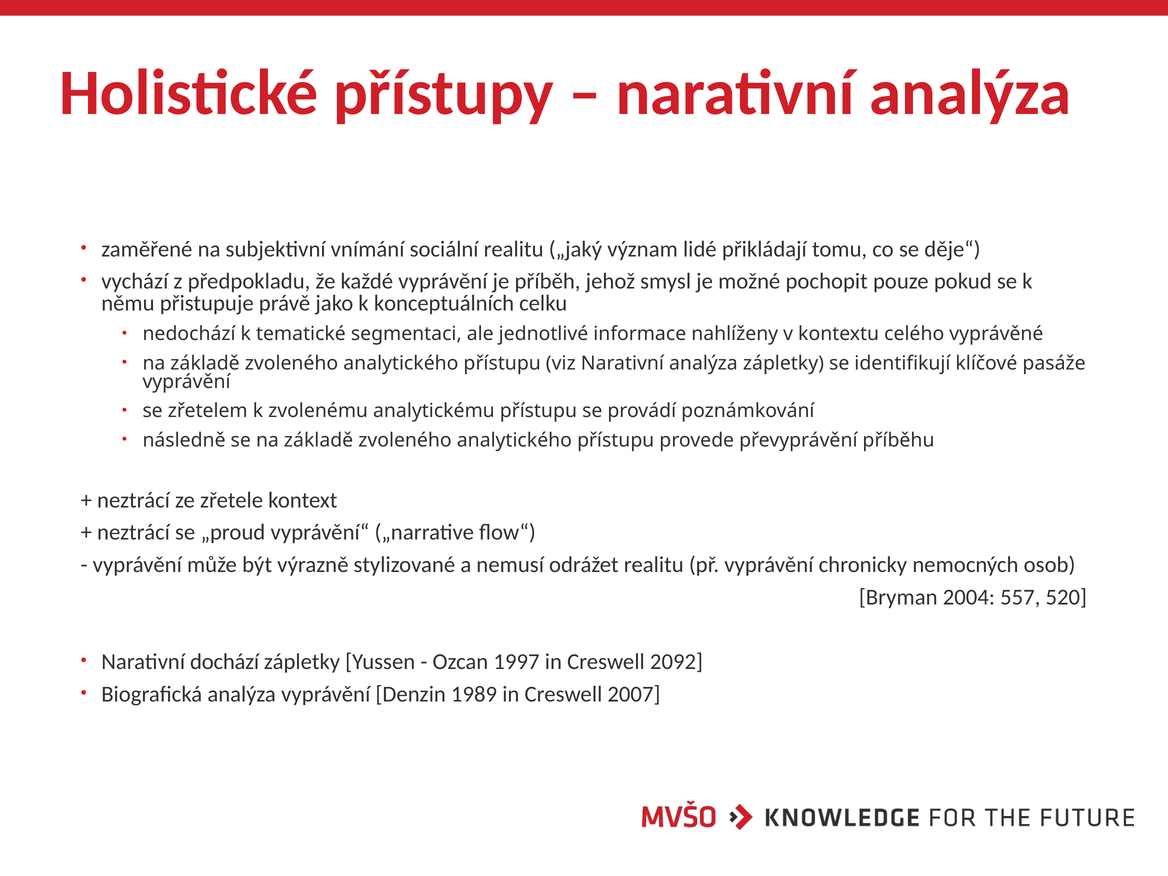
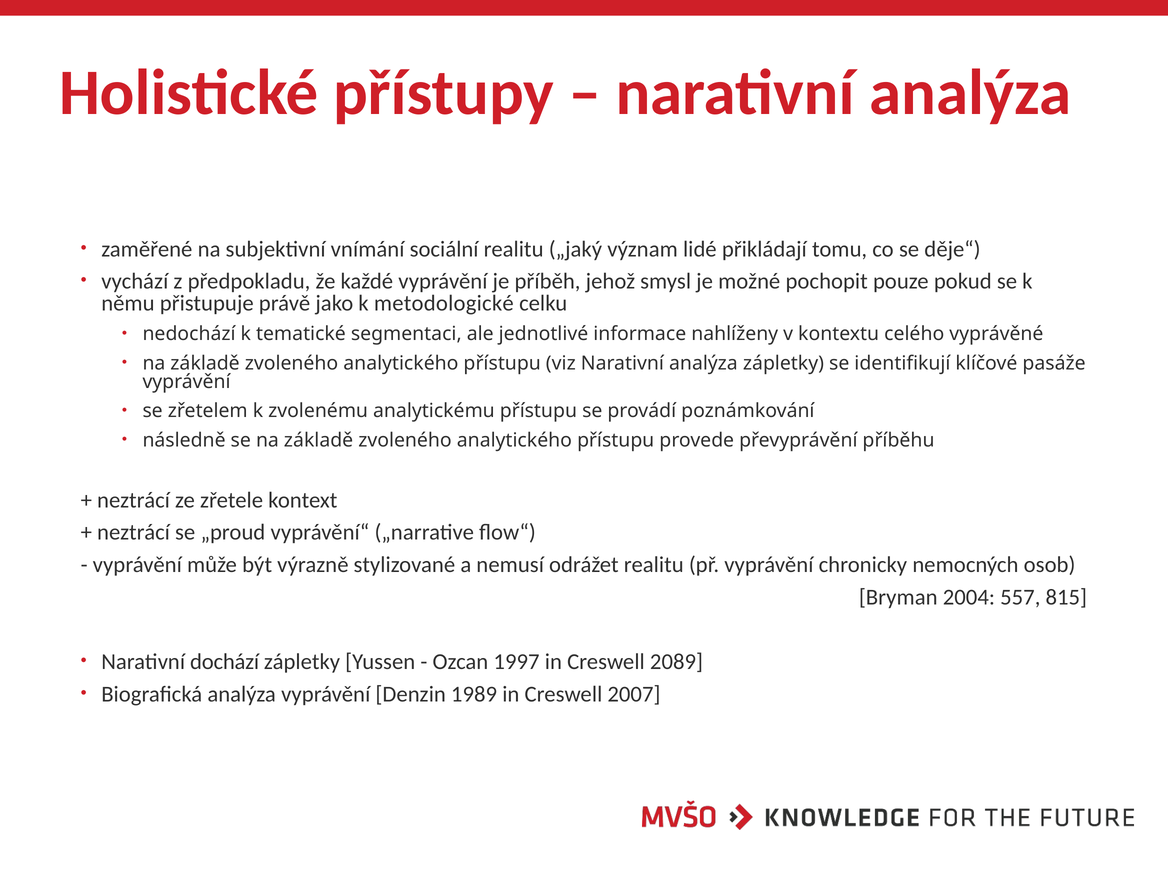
konceptuálních: konceptuálních -> metodologické
520: 520 -> 815
2092: 2092 -> 2089
